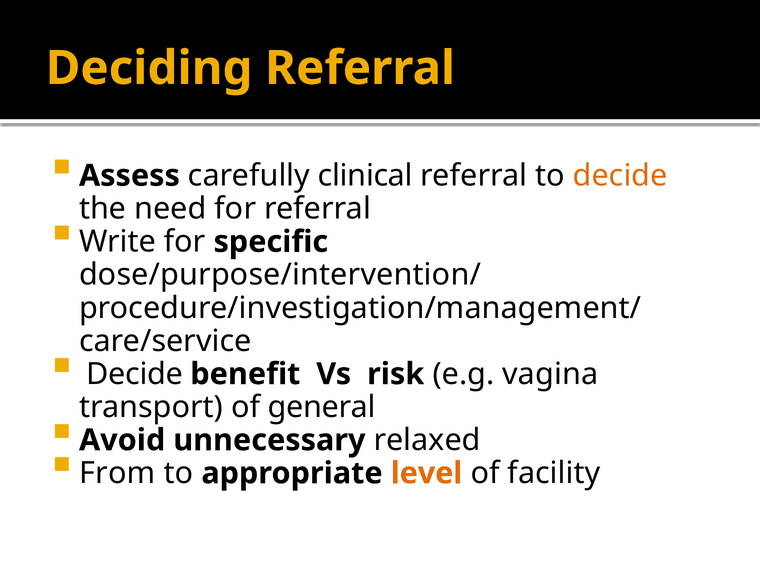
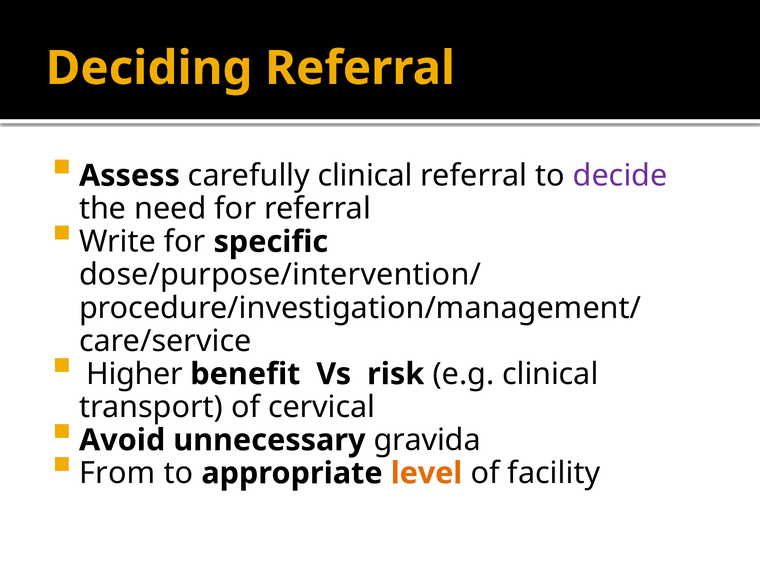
decide at (620, 176) colour: orange -> purple
Decide at (135, 374): Decide -> Higher
e.g vagina: vagina -> clinical
general: general -> cervical
relaxed: relaxed -> gravida
